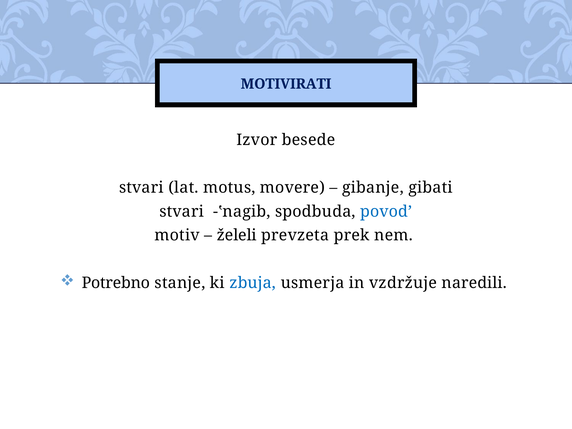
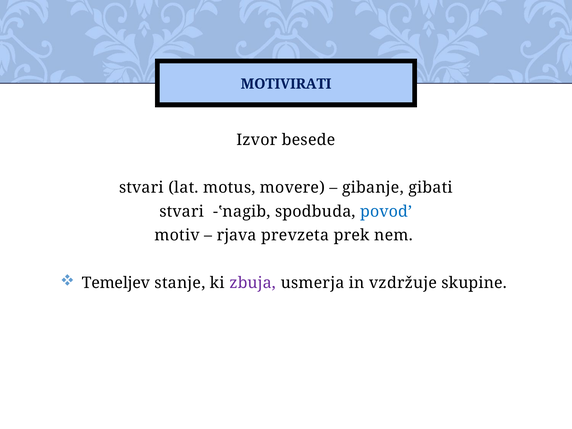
želeli: želeli -> rjava
Potrebno: Potrebno -> Temeljev
zbuja colour: blue -> purple
naredili: naredili -> skupine
